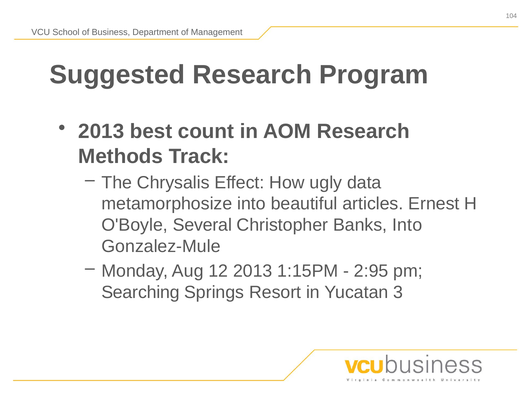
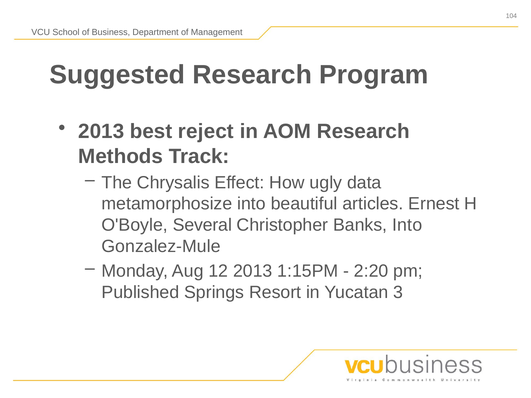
count: count -> reject
2:95: 2:95 -> 2:20
Searching: Searching -> Published
